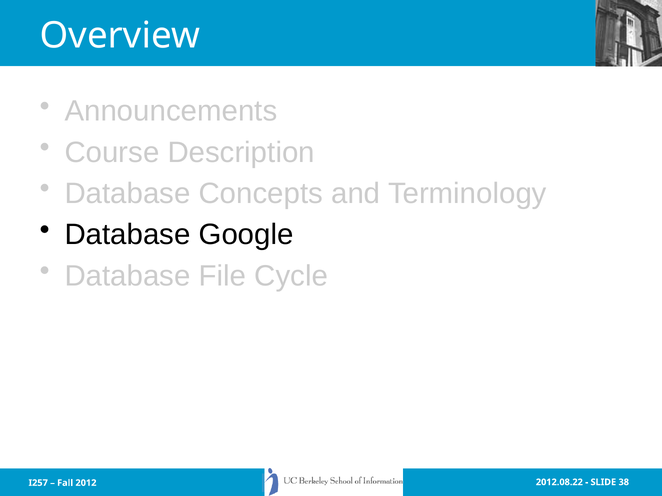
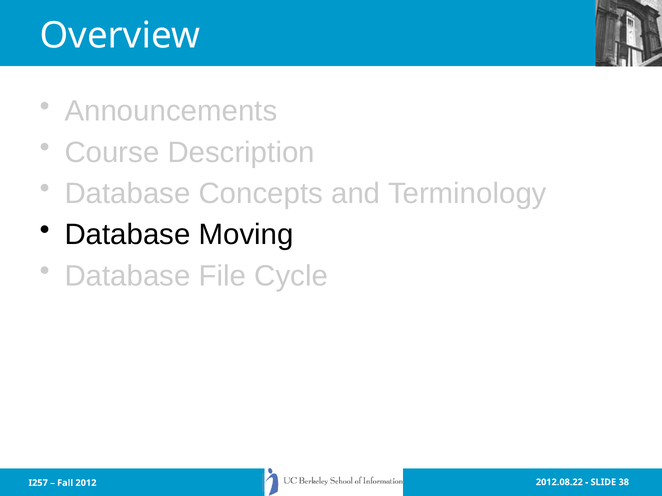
Google: Google -> Moving
